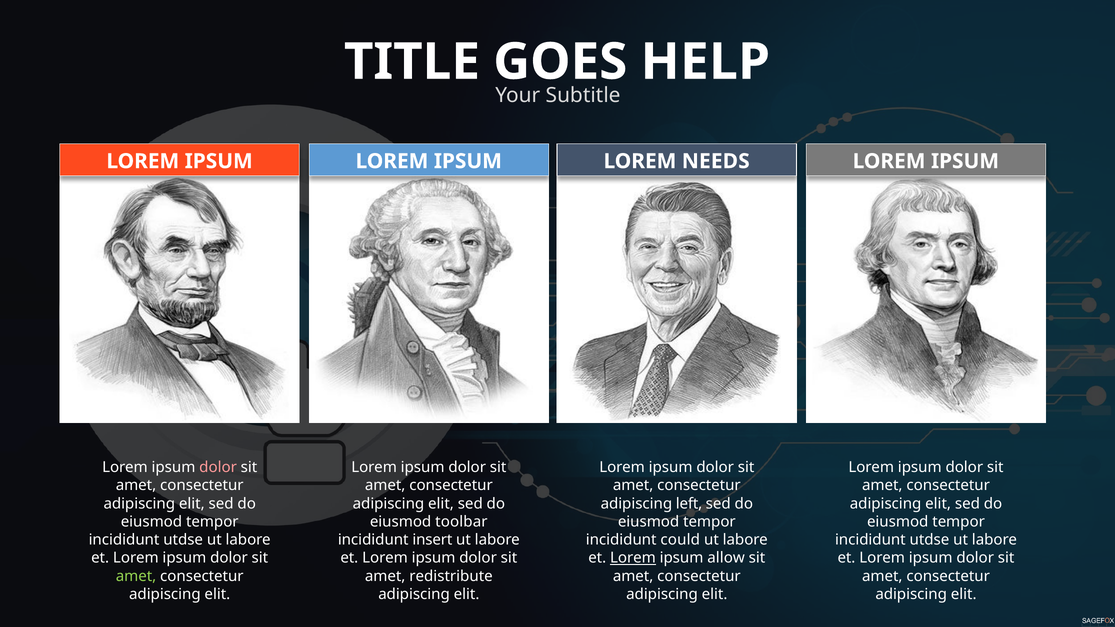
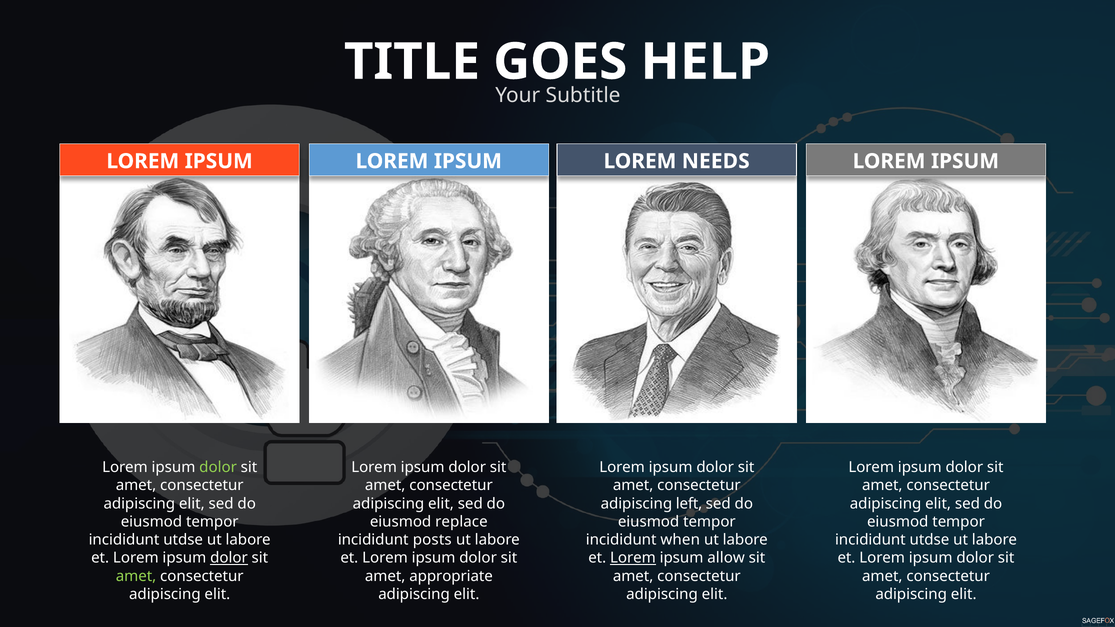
dolor at (218, 467) colour: pink -> light green
toolbar: toolbar -> replace
insert: insert -> posts
could: could -> when
dolor at (229, 558) underline: none -> present
redistribute: redistribute -> appropriate
